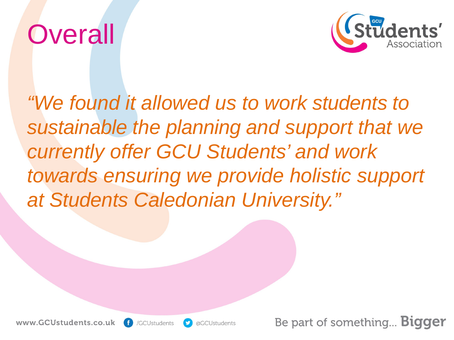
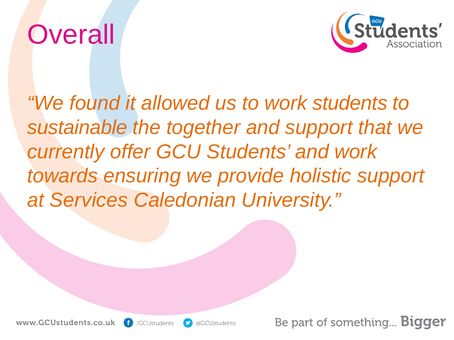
planning: planning -> together
at Students: Students -> Services
